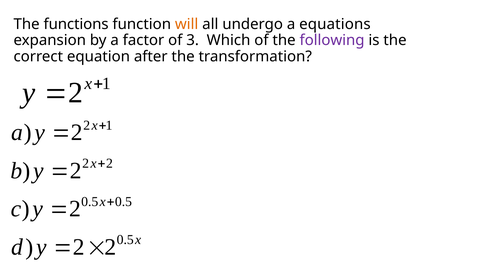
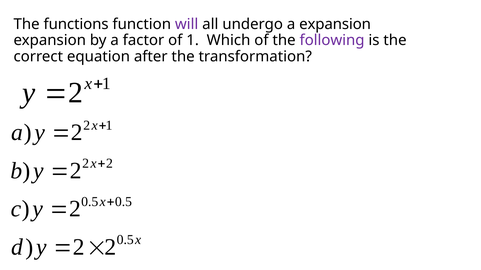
will colour: orange -> purple
a equations: equations -> expansion
of 3: 3 -> 1
